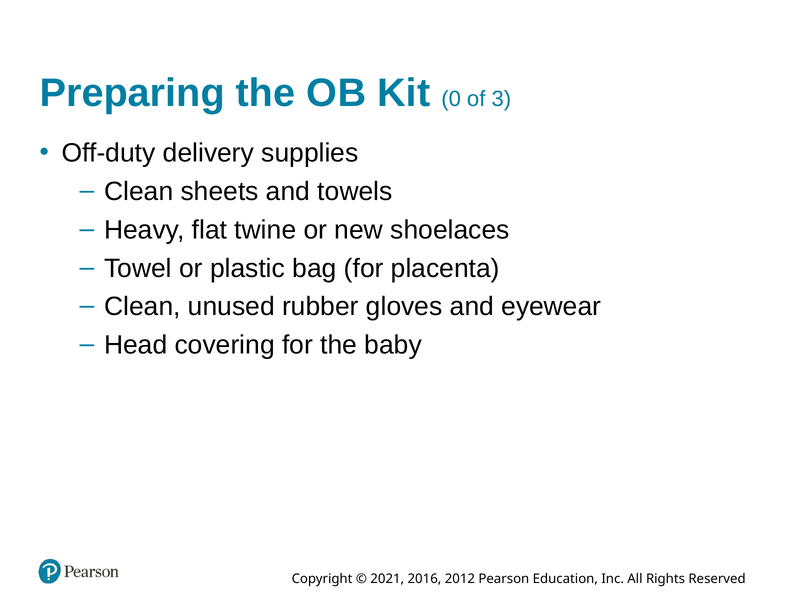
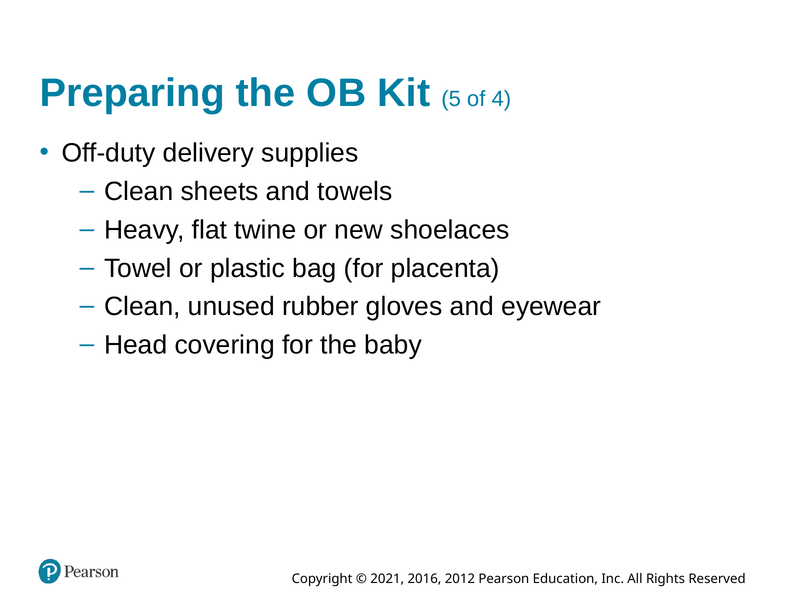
0: 0 -> 5
3: 3 -> 4
